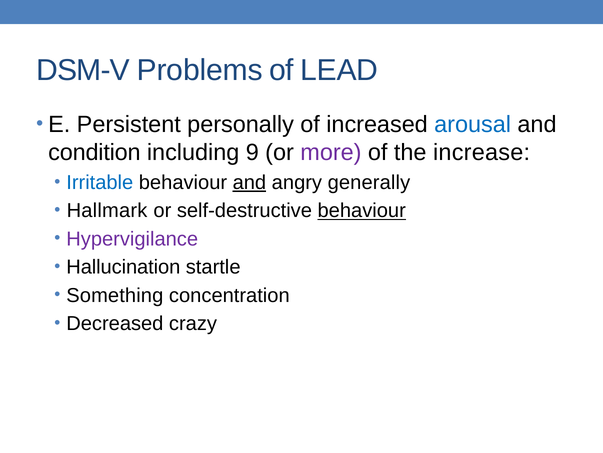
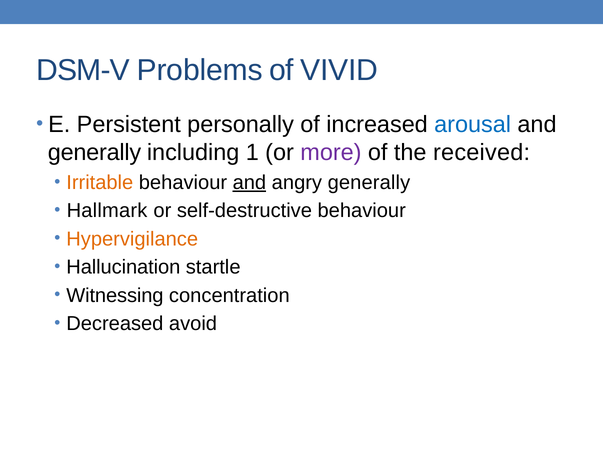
LEAD: LEAD -> VIVID
condition at (94, 152): condition -> generally
9: 9 -> 1
increase: increase -> received
Irritable colour: blue -> orange
behaviour at (362, 210) underline: present -> none
Hypervigilance colour: purple -> orange
Something: Something -> Witnessing
crazy: crazy -> avoid
